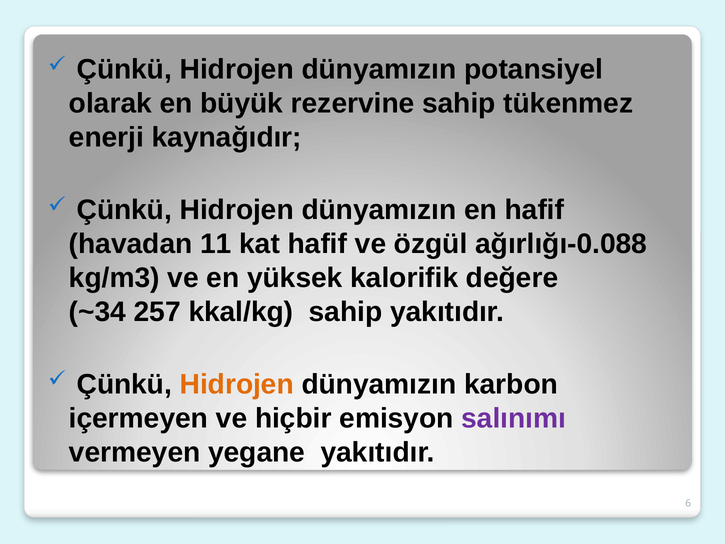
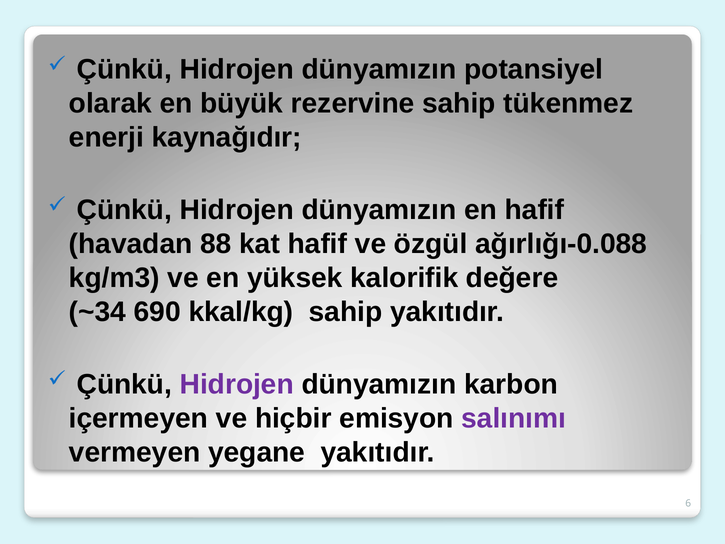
11: 11 -> 88
257: 257 -> 690
Hidrojen at (237, 384) colour: orange -> purple
